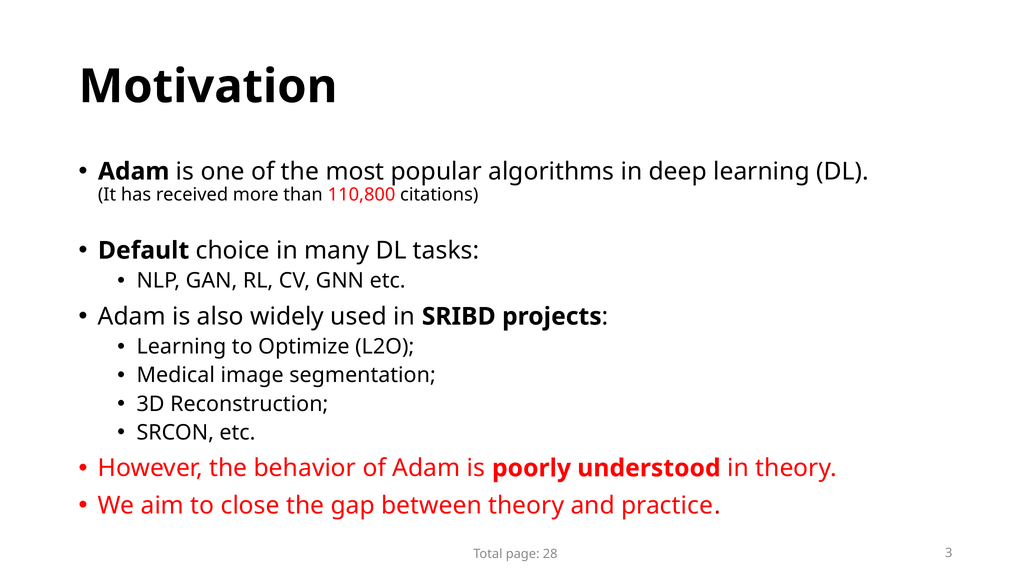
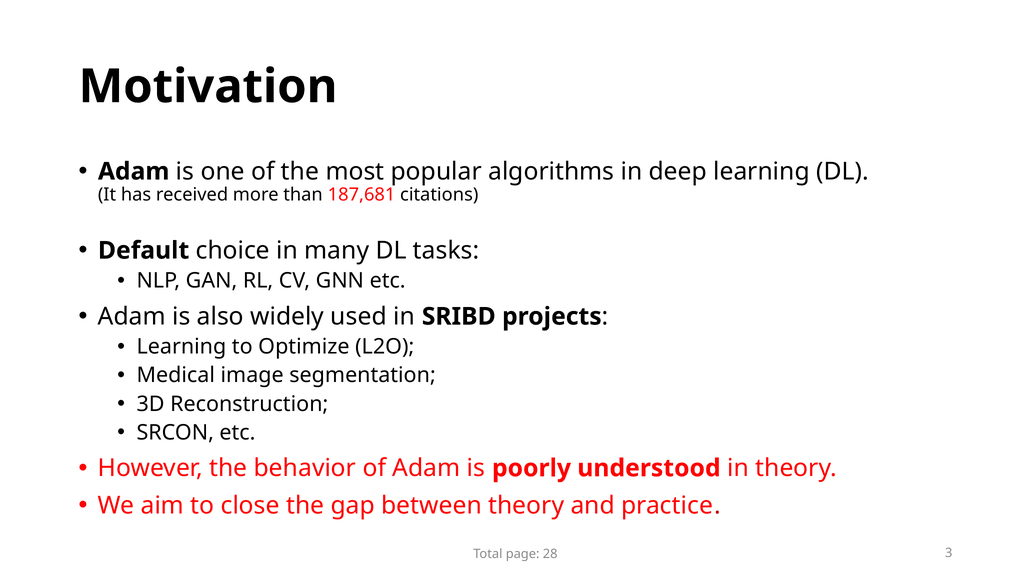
110,800: 110,800 -> 187,681
